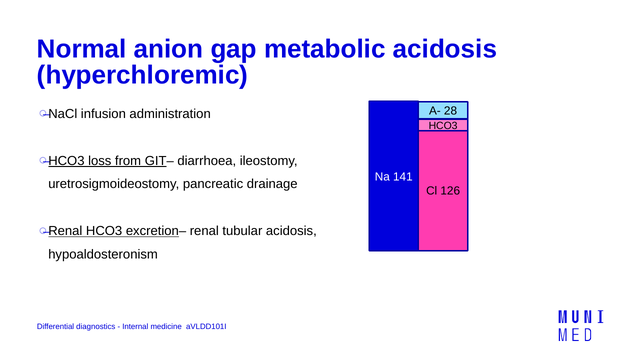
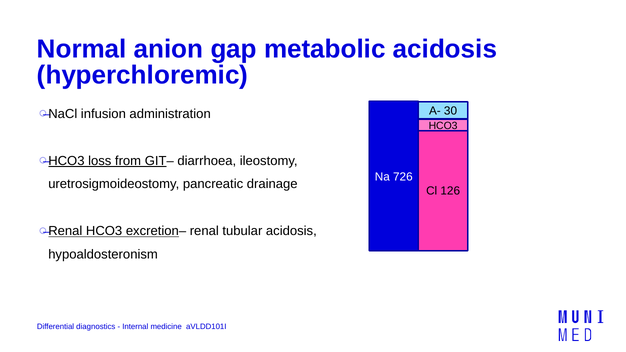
28: 28 -> 30
141: 141 -> 726
